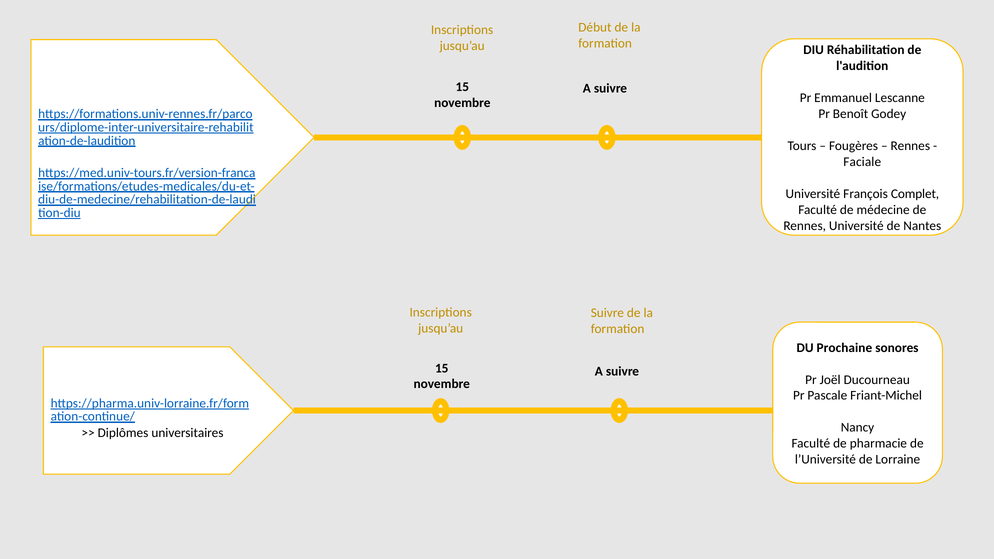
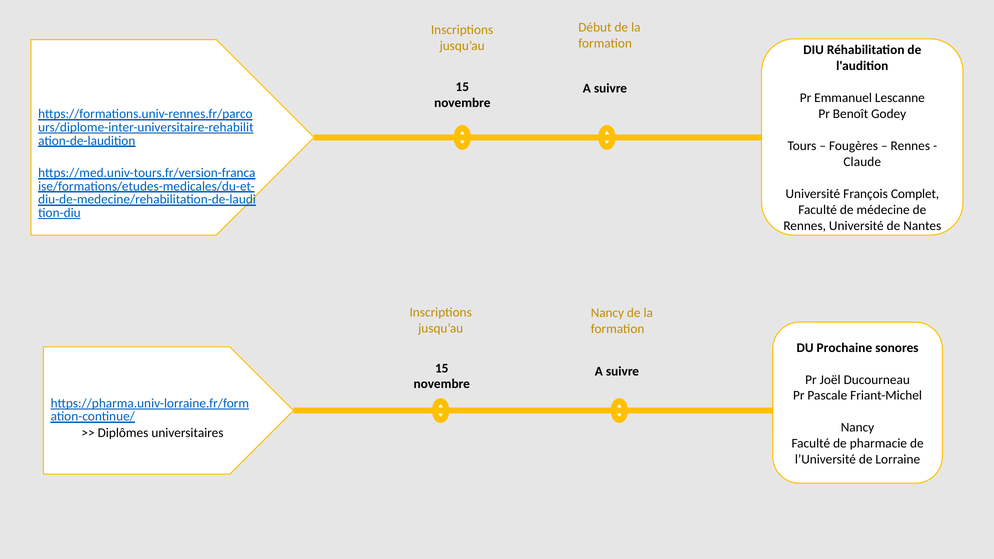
Faciale: Faciale -> Claude
Suivre at (607, 313): Suivre -> Nancy
